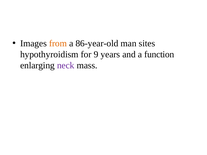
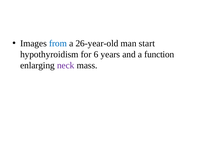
from colour: orange -> blue
86-year-old: 86-year-old -> 26-year-old
sites: sites -> start
9: 9 -> 6
